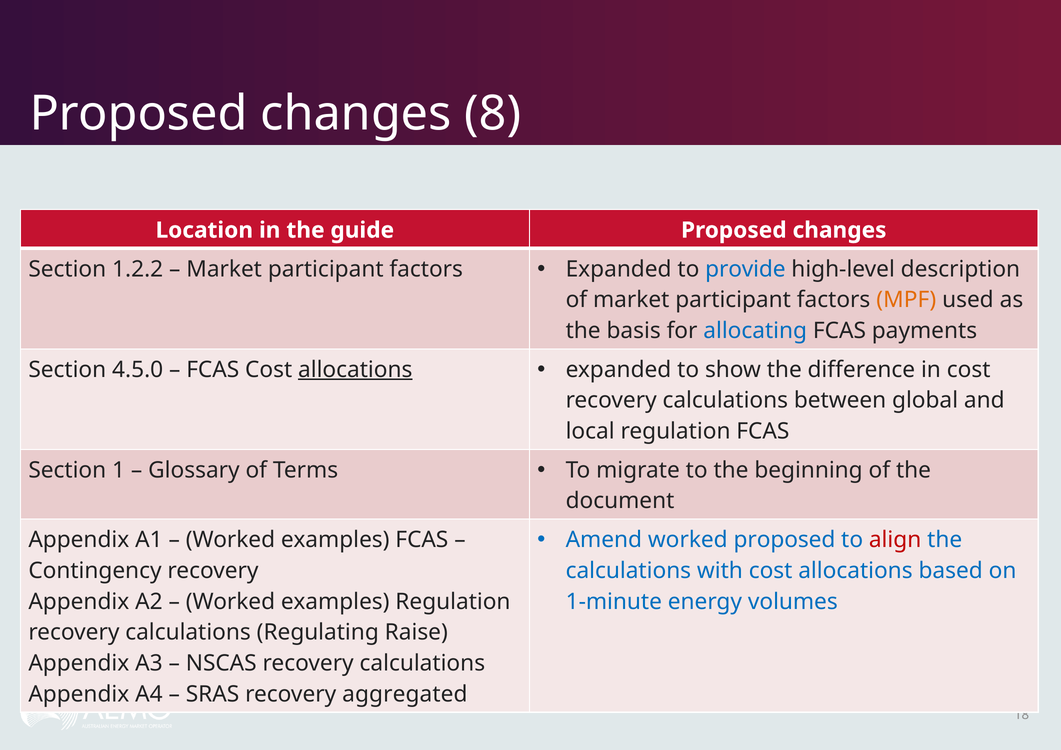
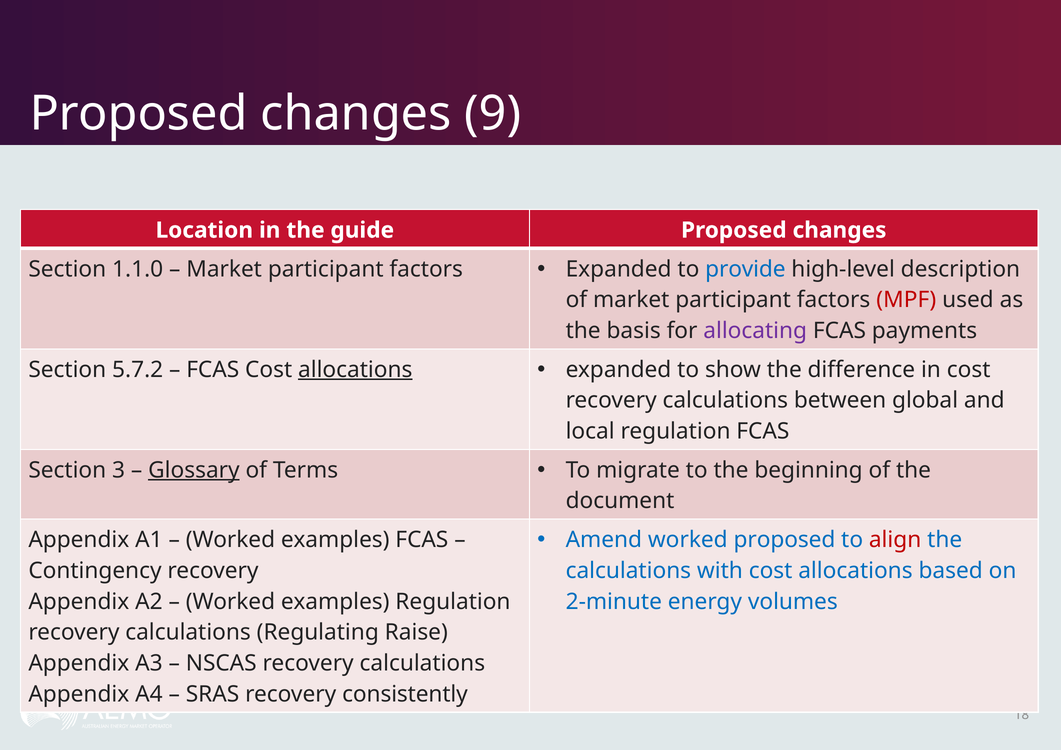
8: 8 -> 9
1.2.2: 1.2.2 -> 1.1.0
MPF colour: orange -> red
allocating colour: blue -> purple
4.5.0: 4.5.0 -> 5.7.2
1: 1 -> 3
Glossary underline: none -> present
1-minute: 1-minute -> 2-minute
aggregated: aggregated -> consistently
